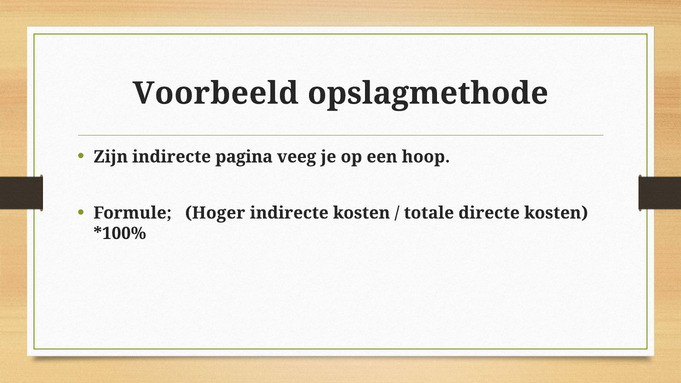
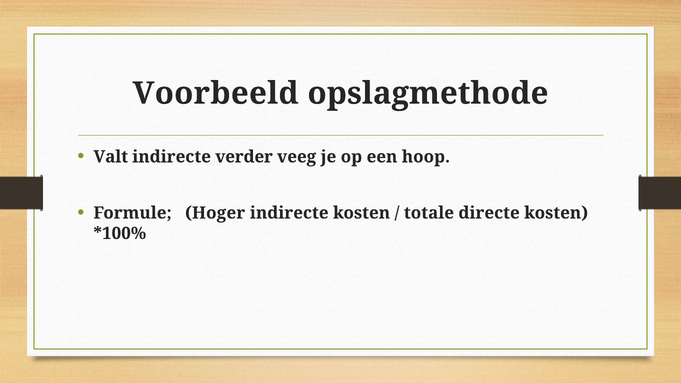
Zijn: Zijn -> Valt
pagina: pagina -> verder
